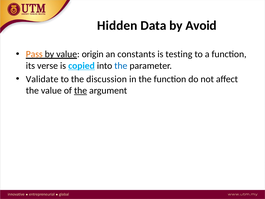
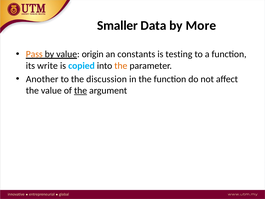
Hidden: Hidden -> Smaller
Avoid: Avoid -> More
verse: verse -> write
copied underline: present -> none
the at (121, 66) colour: blue -> orange
Validate: Validate -> Another
